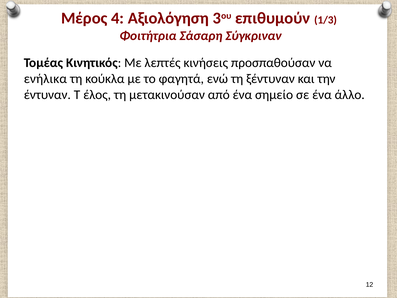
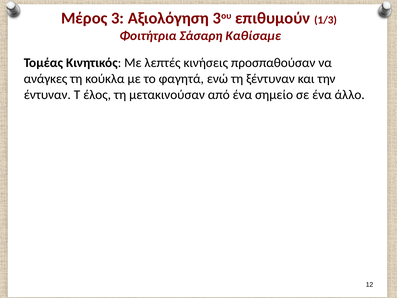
4: 4 -> 3
Σύγκριναν: Σύγκριναν -> Καθίσαμε
ενήλικα: ενήλικα -> ανάγκες
